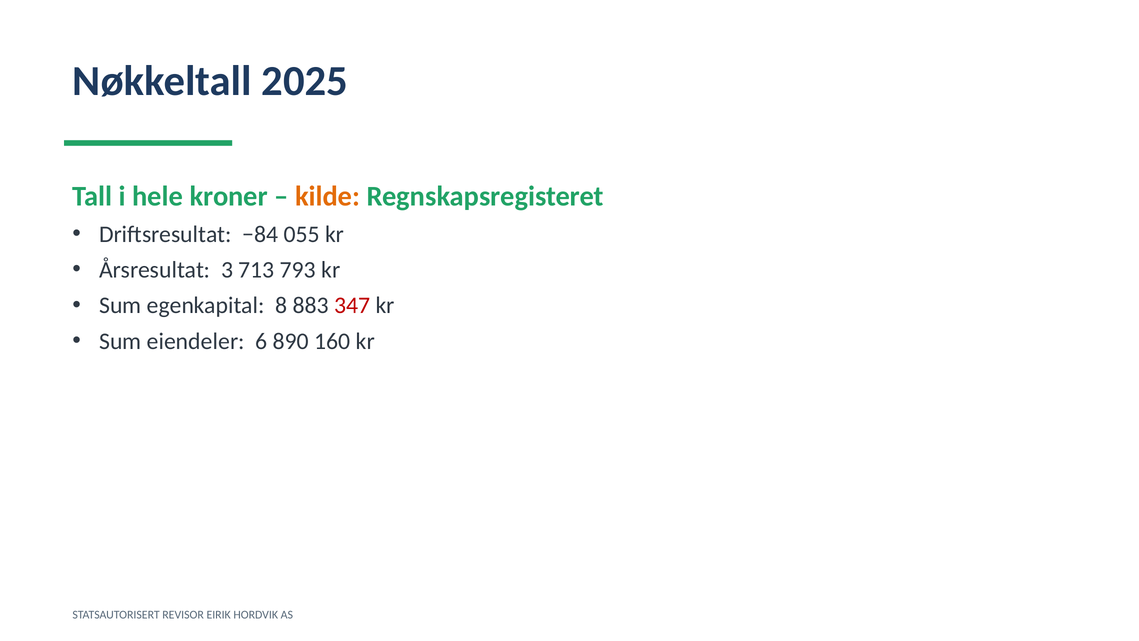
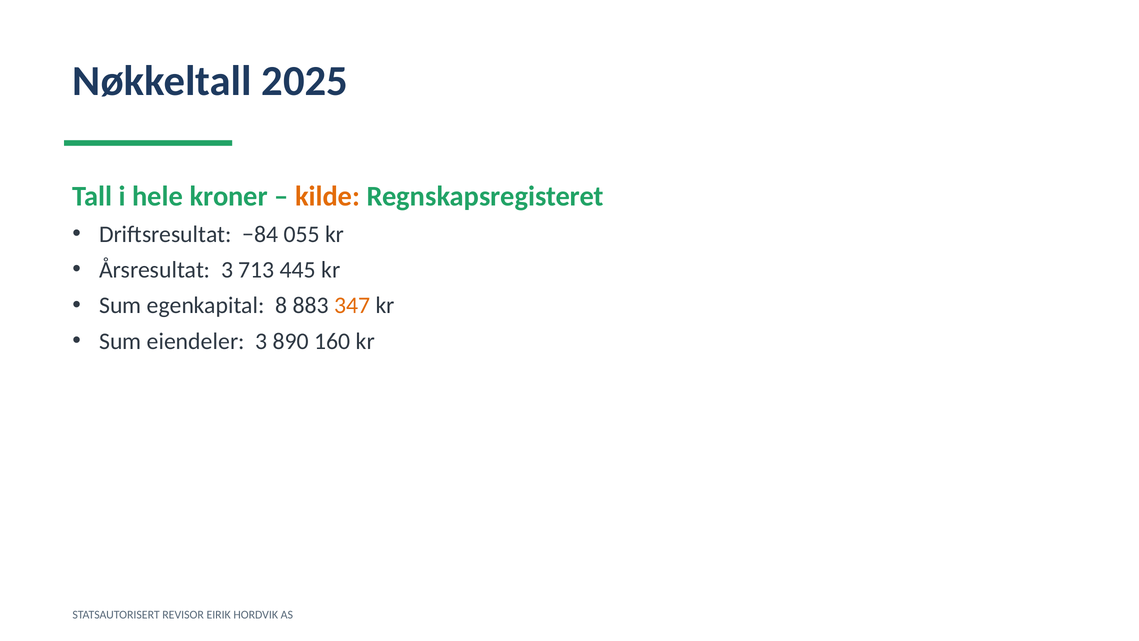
793: 793 -> 445
347 colour: red -> orange
eiendeler 6: 6 -> 3
